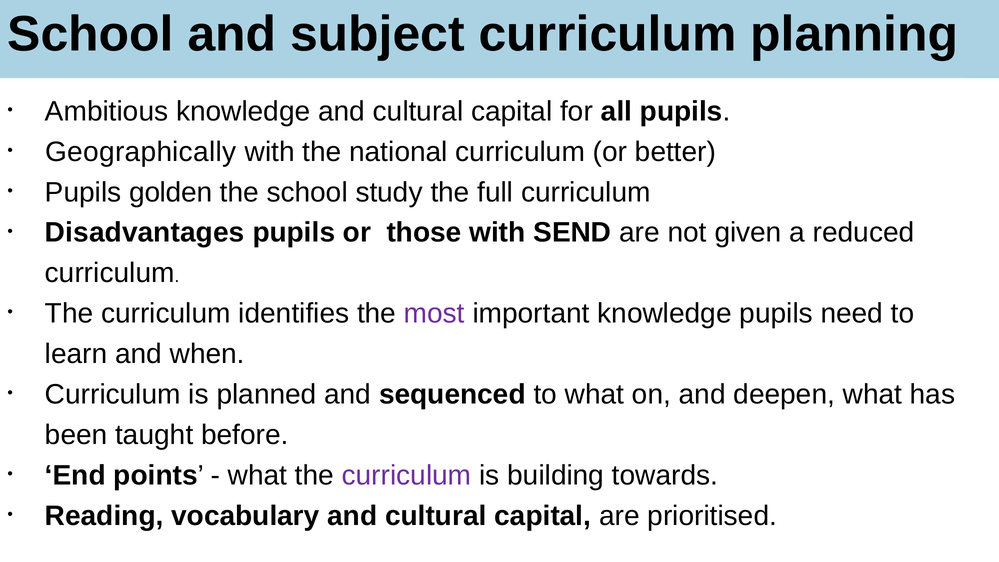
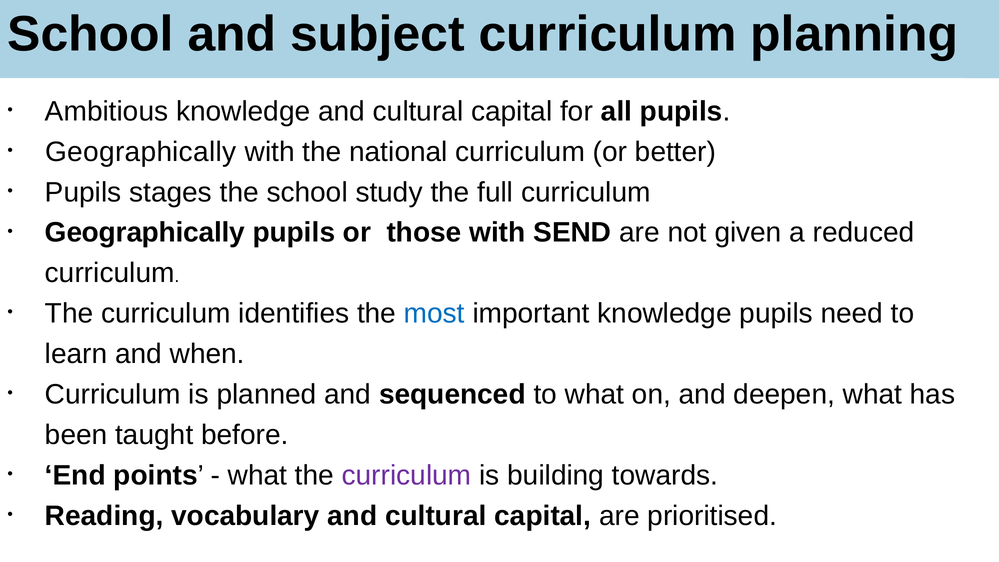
golden: golden -> stages
Disadvantages at (145, 233): Disadvantages -> Geographically
most colour: purple -> blue
